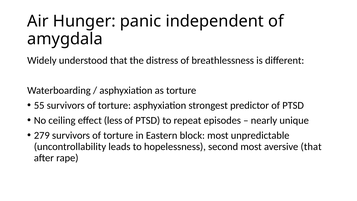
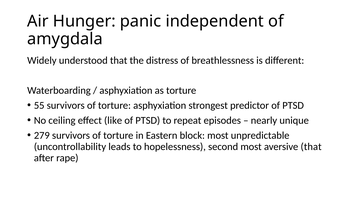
less: less -> like
